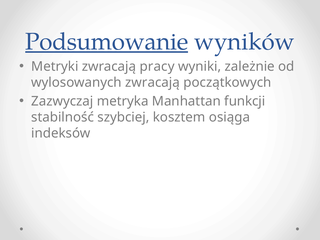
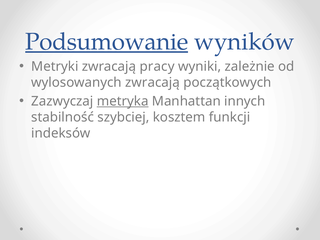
metryka underline: none -> present
funkcji: funkcji -> innych
osiąga: osiąga -> funkcji
